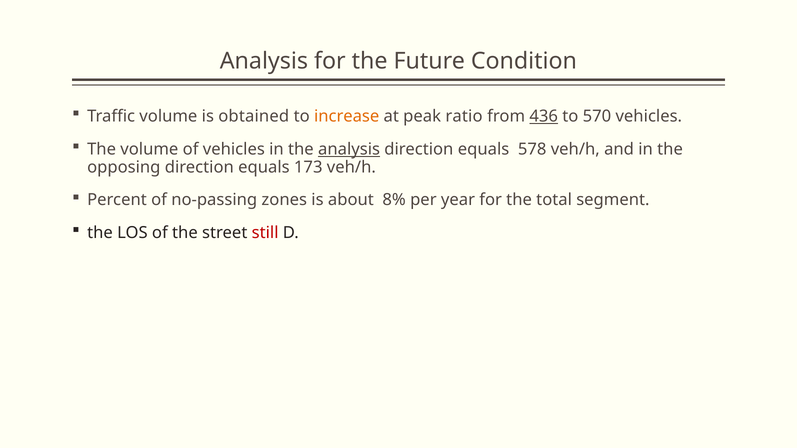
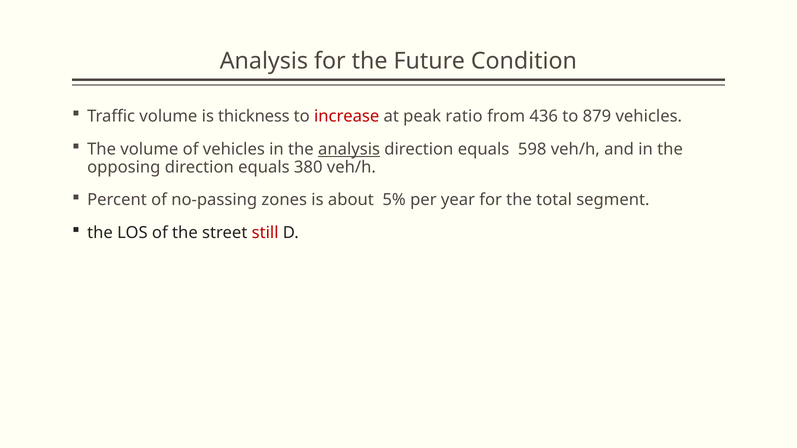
obtained: obtained -> thickness
increase colour: orange -> red
436 underline: present -> none
570: 570 -> 879
578: 578 -> 598
173: 173 -> 380
8%: 8% -> 5%
